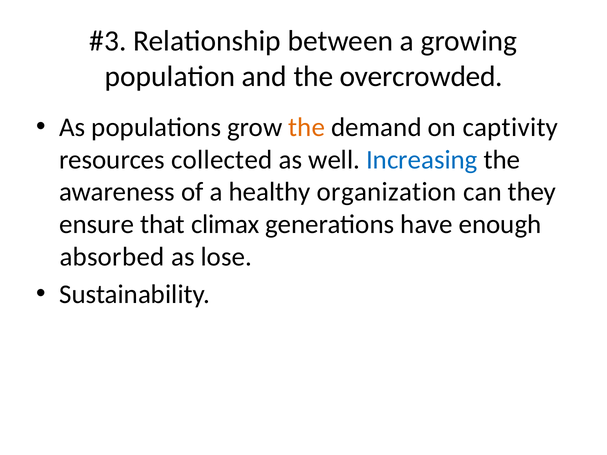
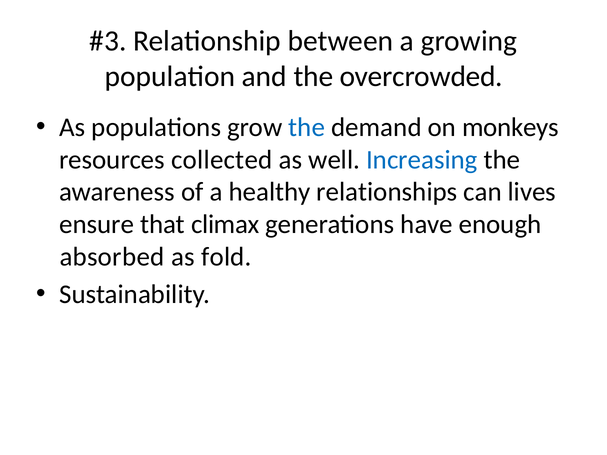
the at (307, 127) colour: orange -> blue
captivity: captivity -> monkeys
organization: organization -> relationships
they: they -> lives
lose: lose -> fold
